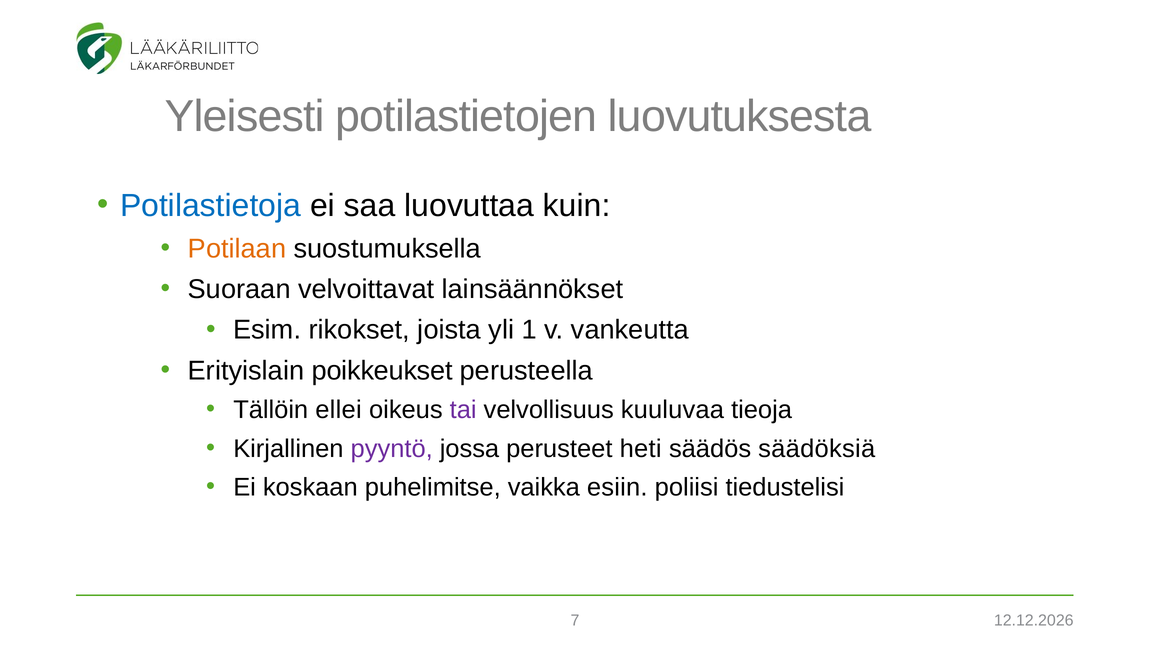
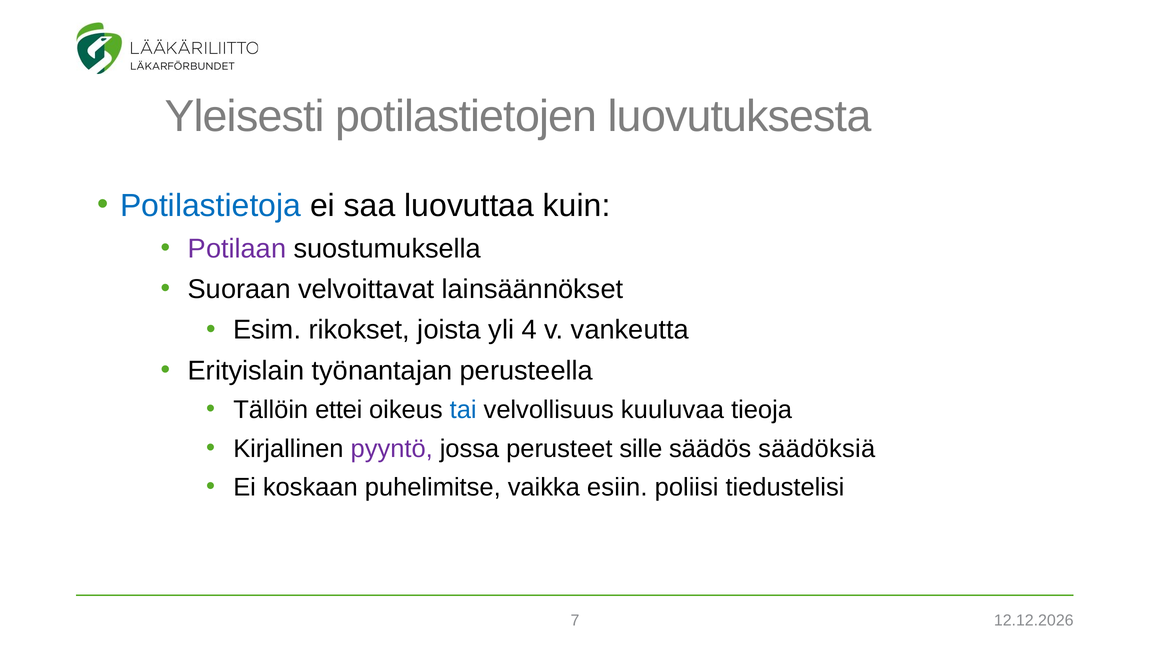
Potilaan colour: orange -> purple
1: 1 -> 4
poikkeukset: poikkeukset -> työnantajan
ellei: ellei -> ettei
tai colour: purple -> blue
heti: heti -> sille
